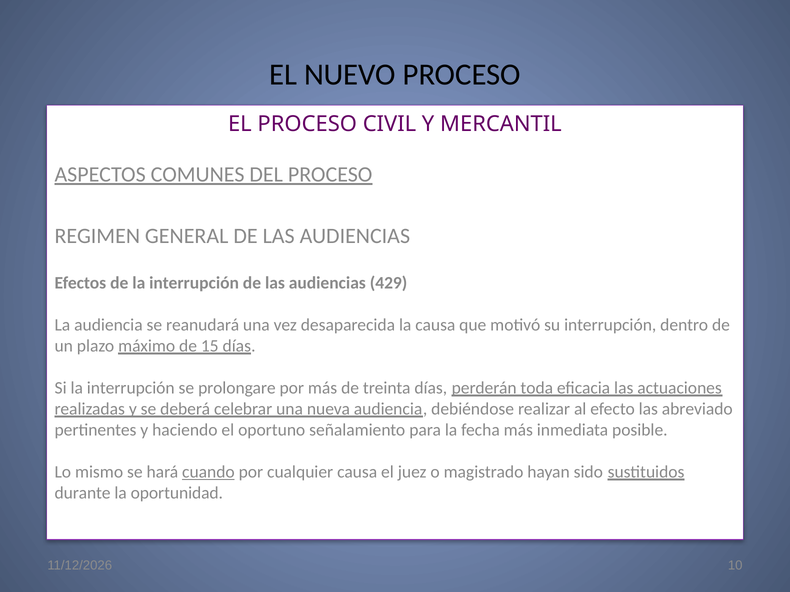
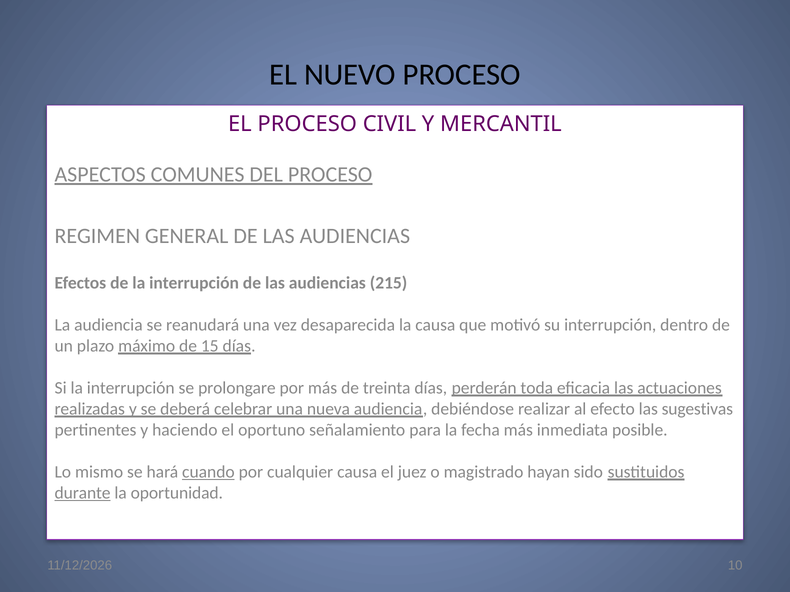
429: 429 -> 215
abreviado: abreviado -> sugestivas
durante underline: none -> present
